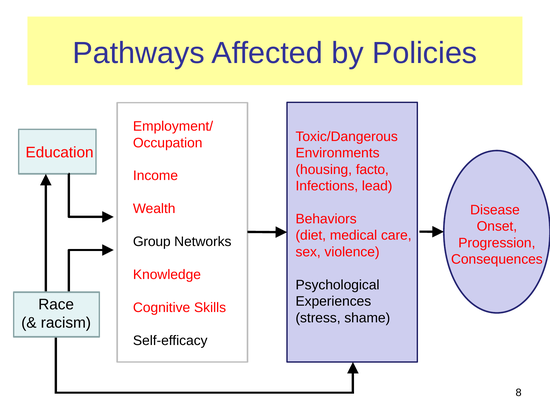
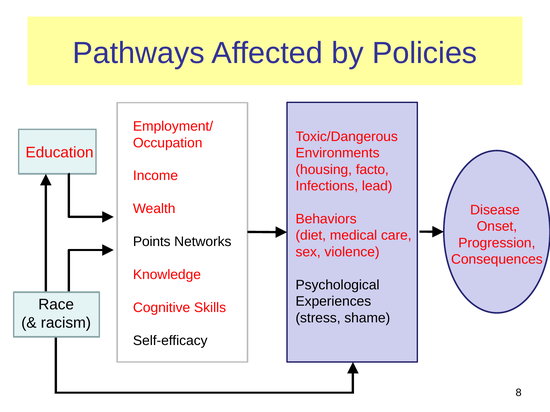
Group: Group -> Points
